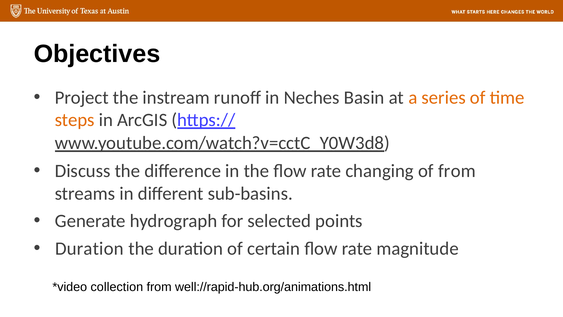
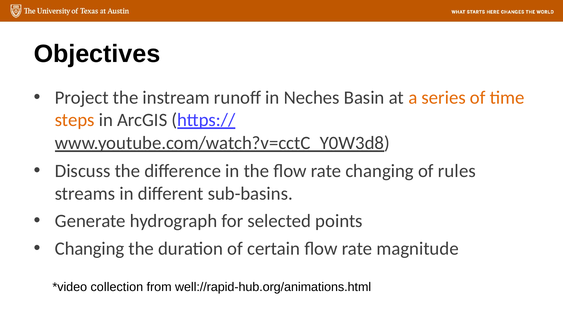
of from: from -> rules
Duration at (89, 248): Duration -> Changing
